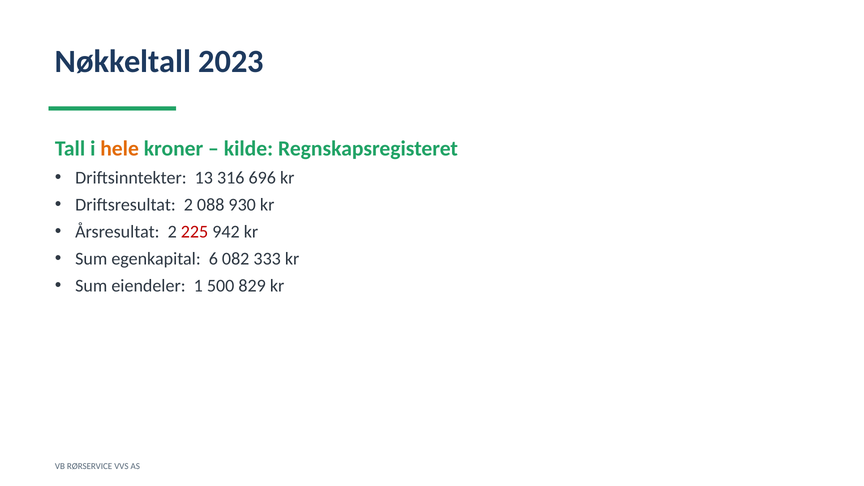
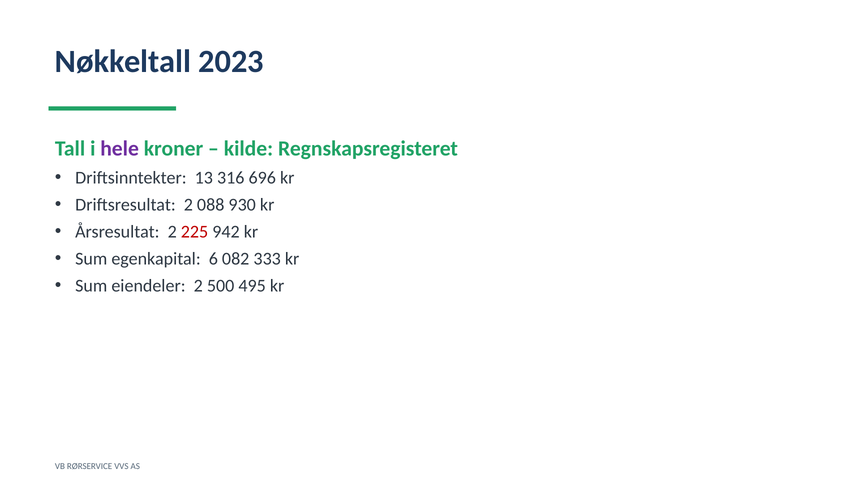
hele colour: orange -> purple
eiendeler 1: 1 -> 2
829: 829 -> 495
